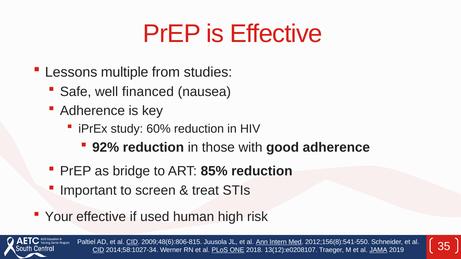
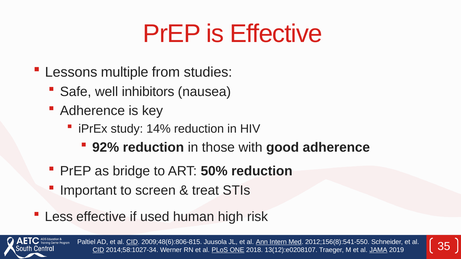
financed: financed -> inhibitors
60%: 60% -> 14%
85%: 85% -> 50%
Your: Your -> Less
